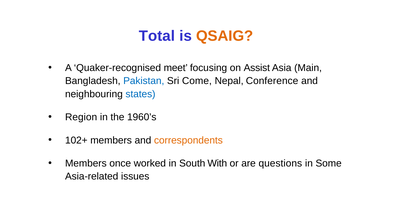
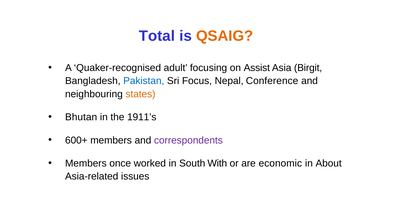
meet: meet -> adult
Main: Main -> Birgit
Come: Come -> Focus
states colour: blue -> orange
Region: Region -> Bhutan
1960’s: 1960’s -> 1911’s
102+: 102+ -> 600+
correspondents colour: orange -> purple
questions: questions -> economic
Some: Some -> About
